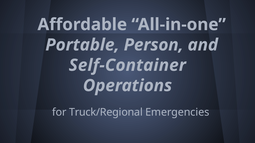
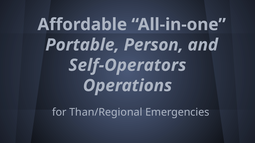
Self-Container: Self-Container -> Self-Operators
Truck/Regional: Truck/Regional -> Than/Regional
